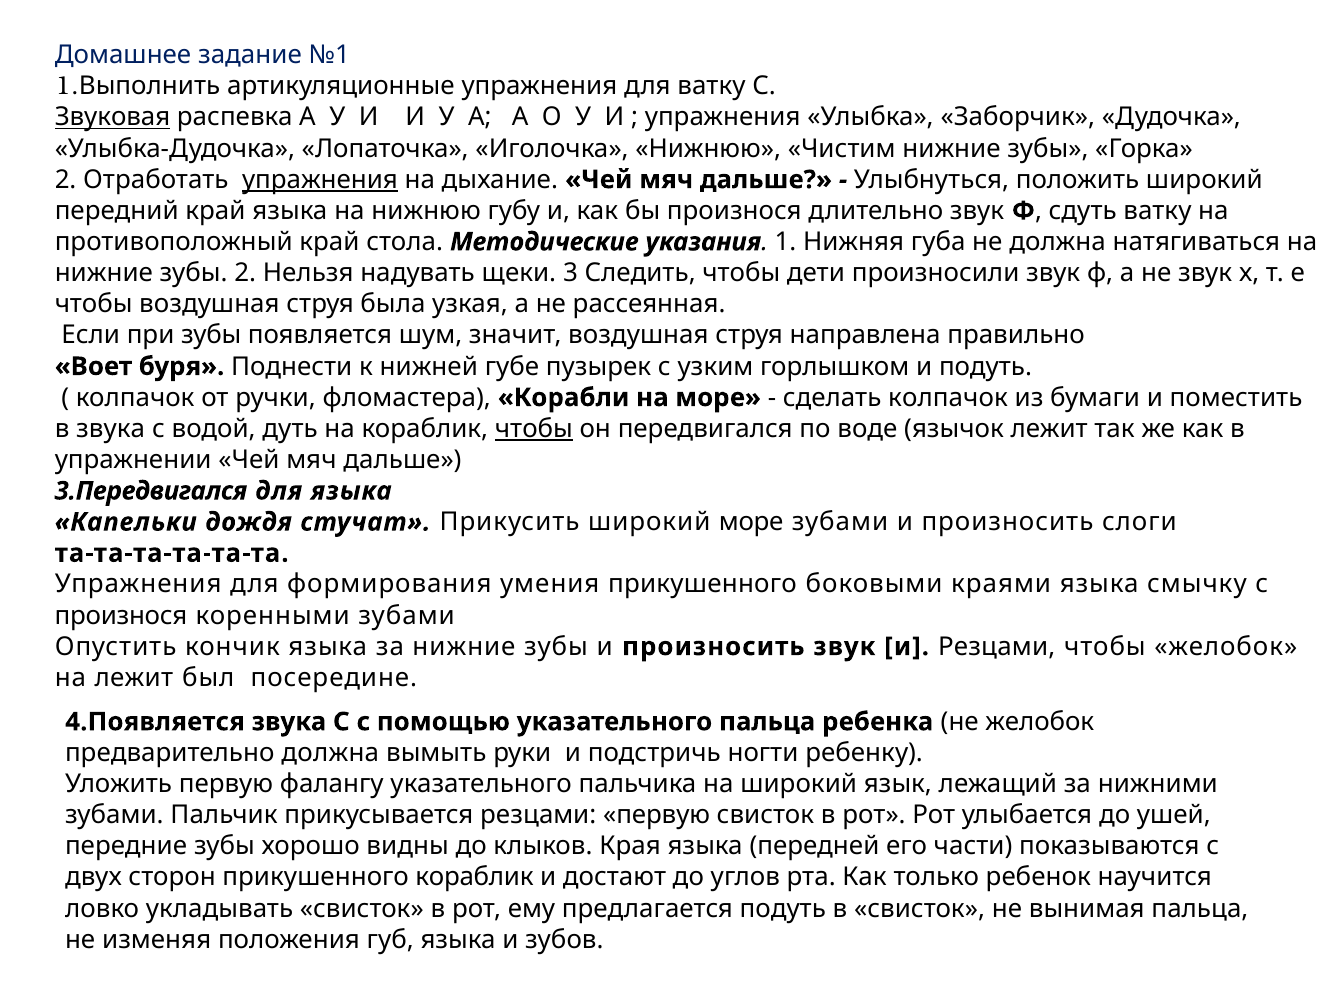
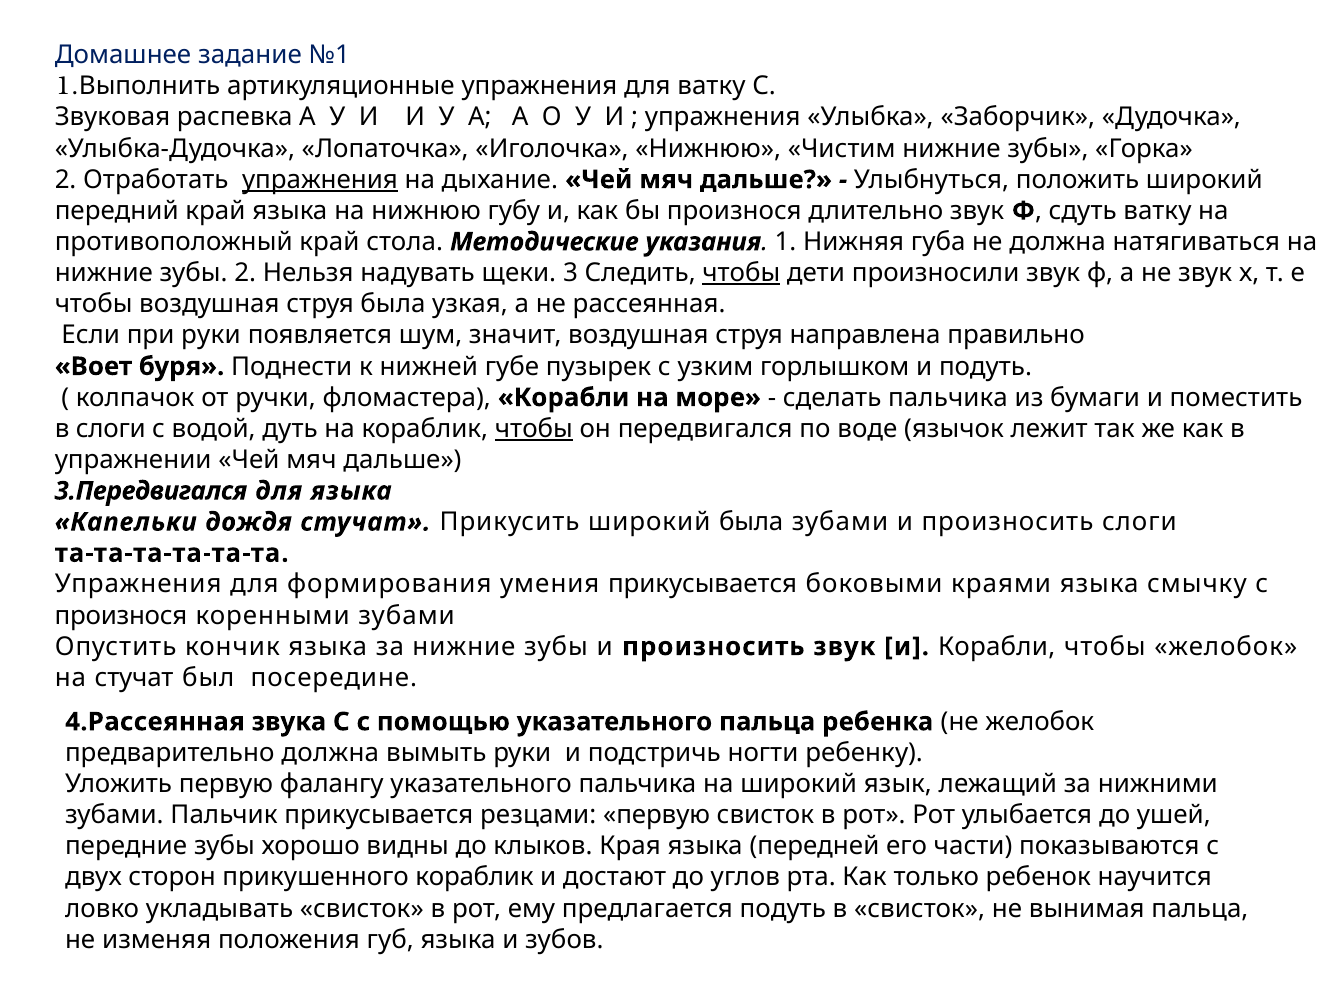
Звуковая underline: present -> none
чтобы at (741, 273) underline: none -> present
при зубы: зубы -> руки
сделать колпачок: колпачок -> пальчика
в звука: звука -> слоги
широкий море: море -> была
умения прикушенного: прикушенного -> прикусывается
и Резцами: Резцами -> Корабли
на лежит: лежит -> стучат
4.Появляется: 4.Появляется -> 4.Рассеянная
